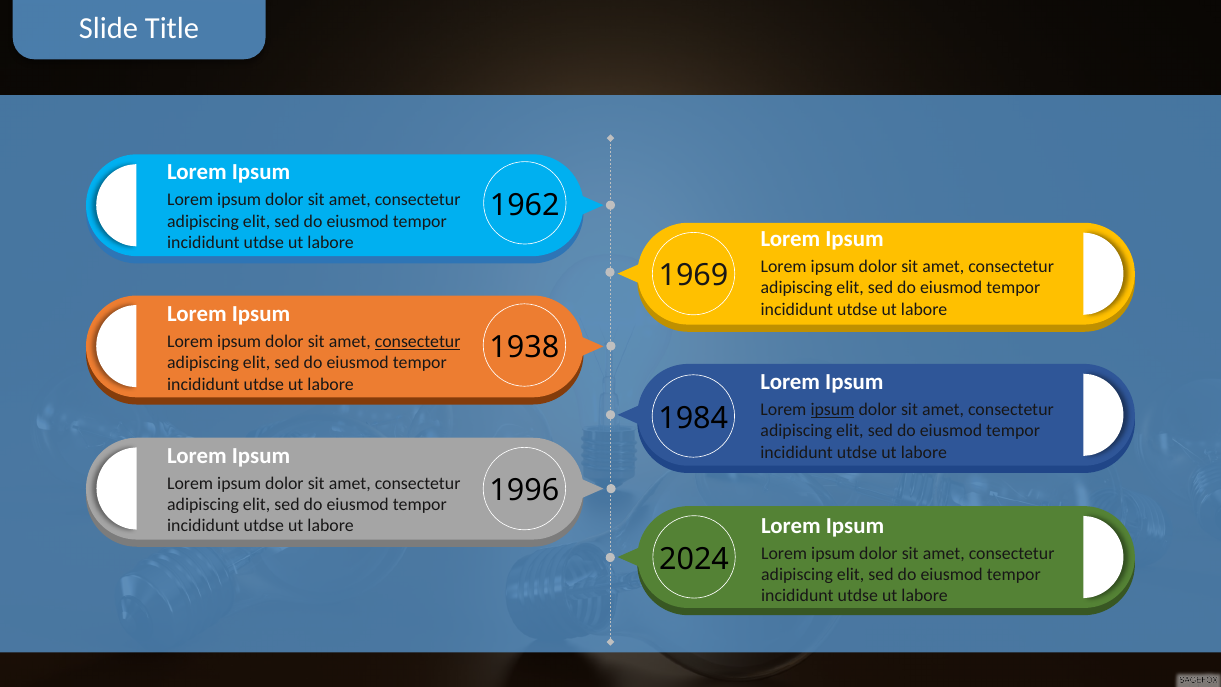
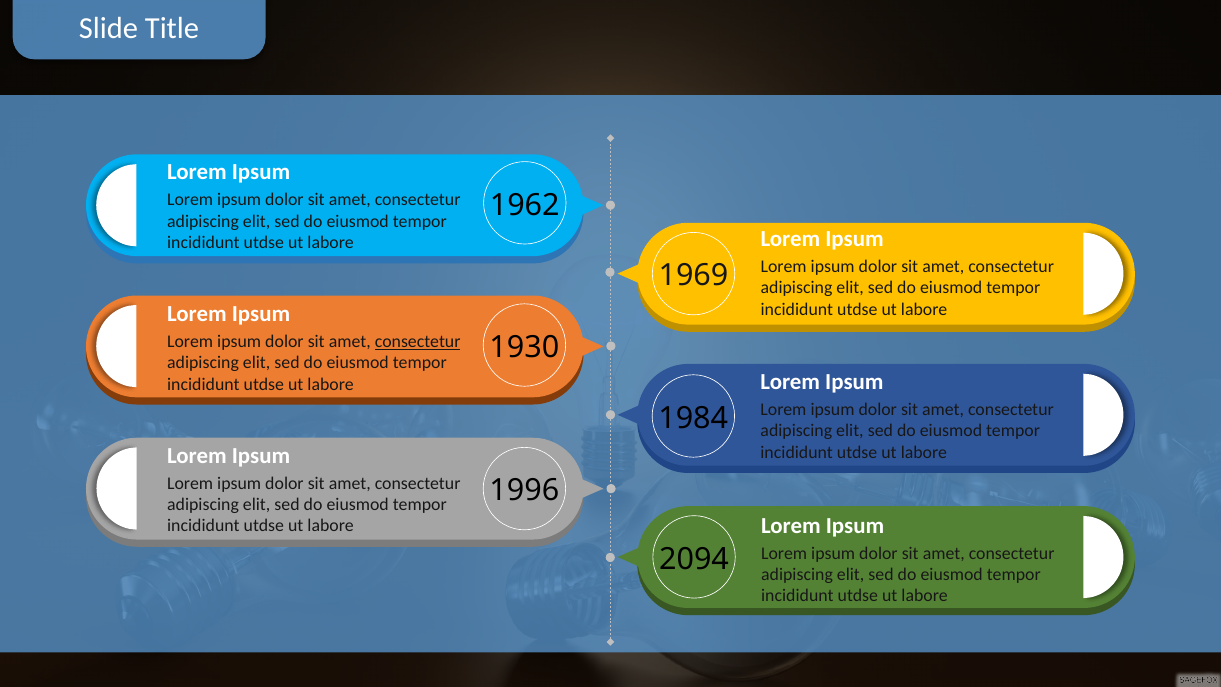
1938: 1938 -> 1930
ipsum at (833, 409) underline: present -> none
2024: 2024 -> 2094
